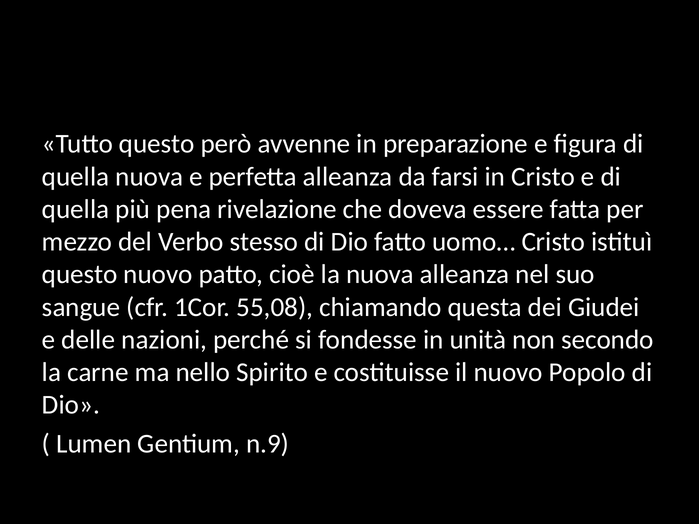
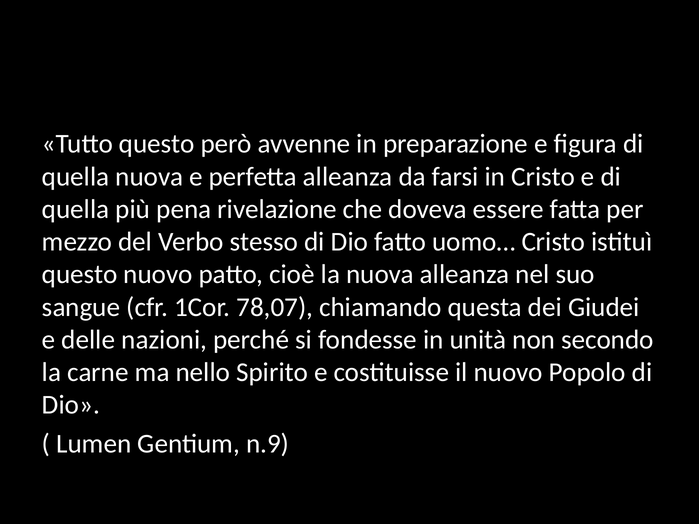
55,08: 55,08 -> 78,07
